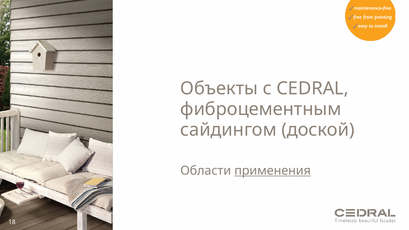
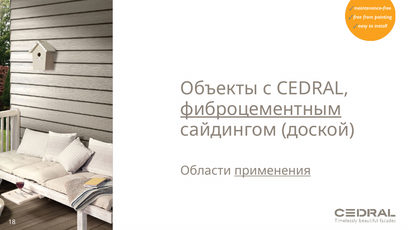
фиброцементным underline: none -> present
